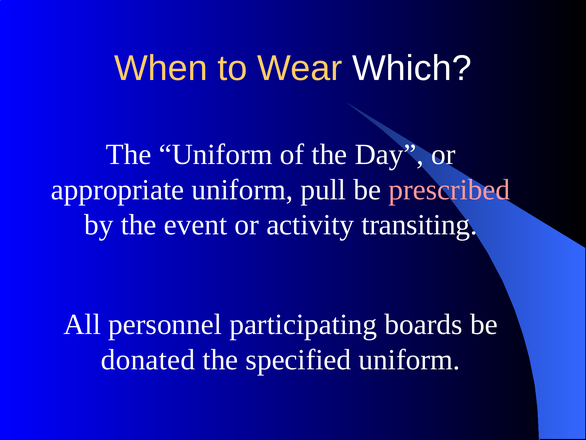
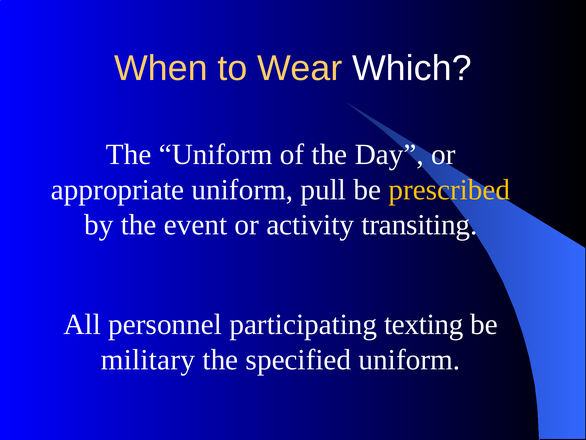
prescribed colour: pink -> yellow
boards: boards -> texting
donated: donated -> military
